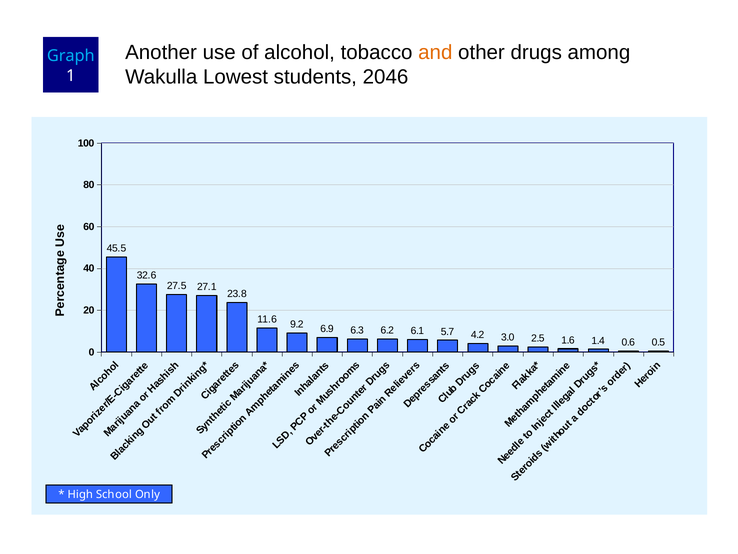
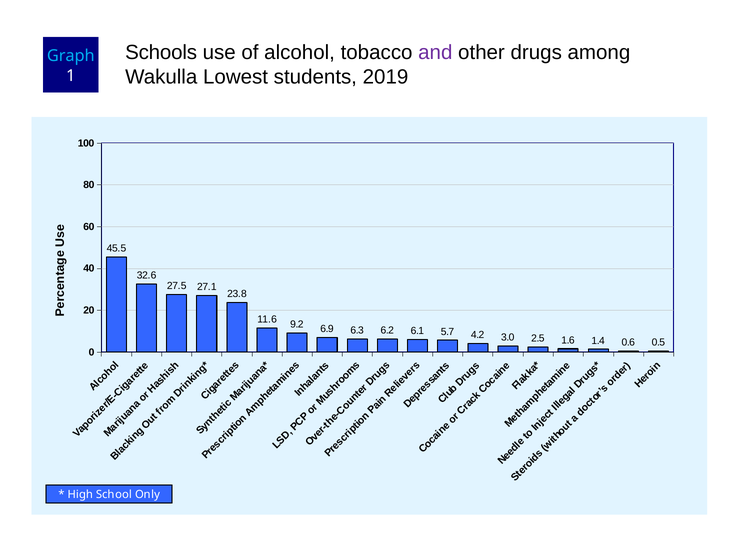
Another: Another -> Schools
and colour: orange -> purple
2046: 2046 -> 2019
